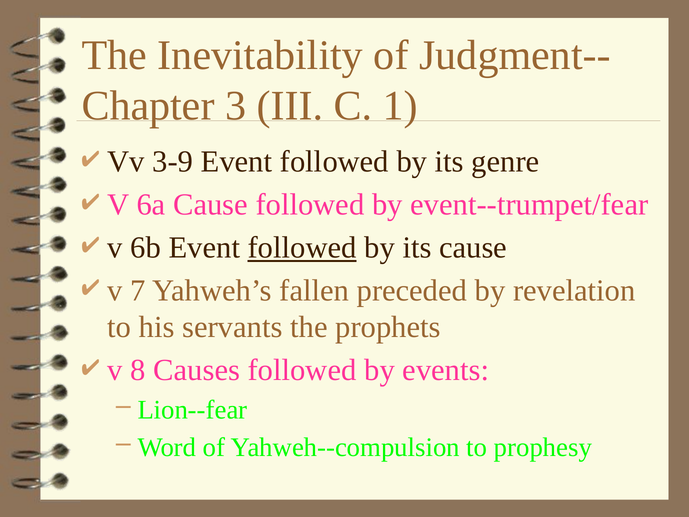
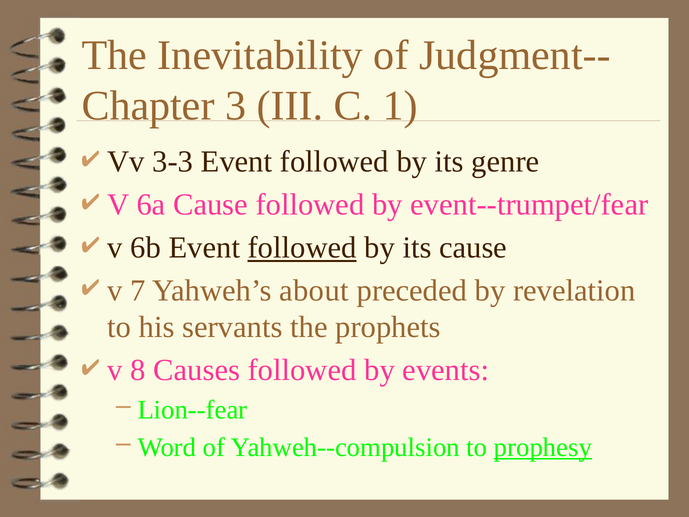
3-9: 3-9 -> 3-3
fallen: fallen -> about
prophesy underline: none -> present
